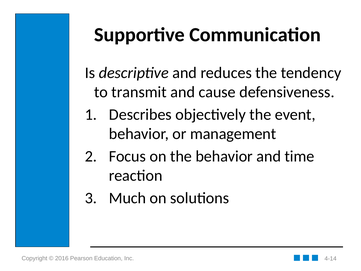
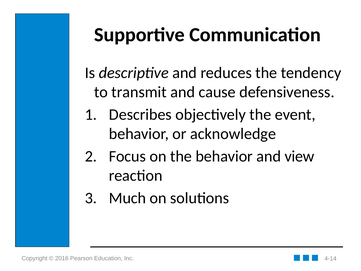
management: management -> acknowledge
time: time -> view
